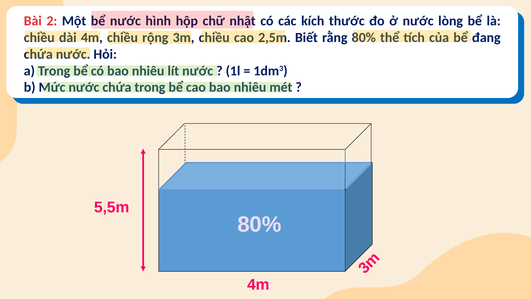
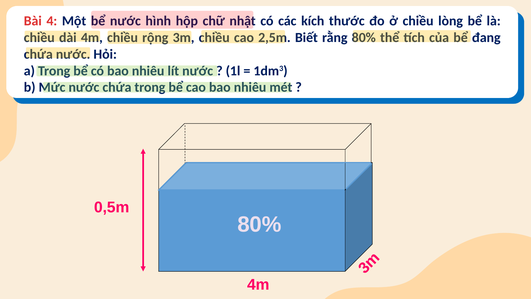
2: 2 -> 4
ở nước: nước -> chiều
5,5m: 5,5m -> 0,5m
